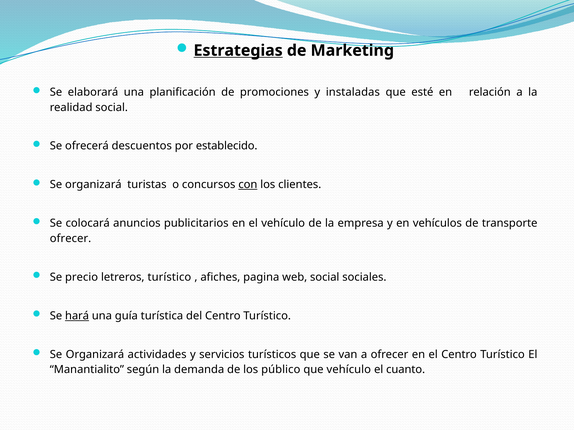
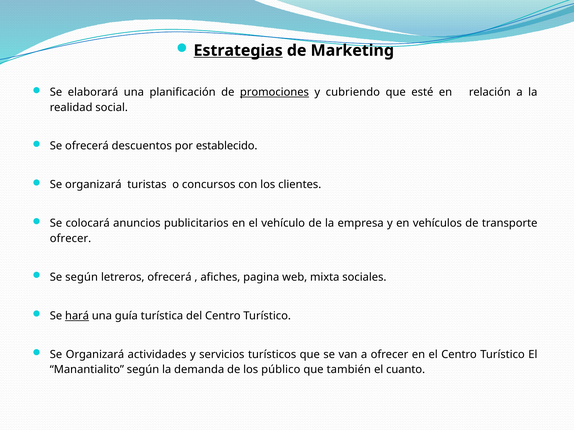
promociones underline: none -> present
instaladas: instaladas -> cubriendo
con underline: present -> none
Se precio: precio -> según
letreros turístico: turístico -> ofrecerá
web social: social -> mixta
que vehículo: vehículo -> también
